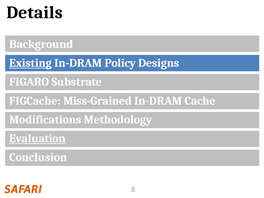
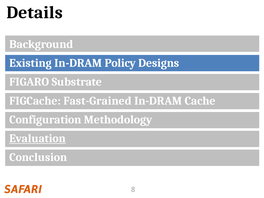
Existing underline: present -> none
Miss-Grained: Miss-Grained -> Fast-Grained
Modifications: Modifications -> Configuration
